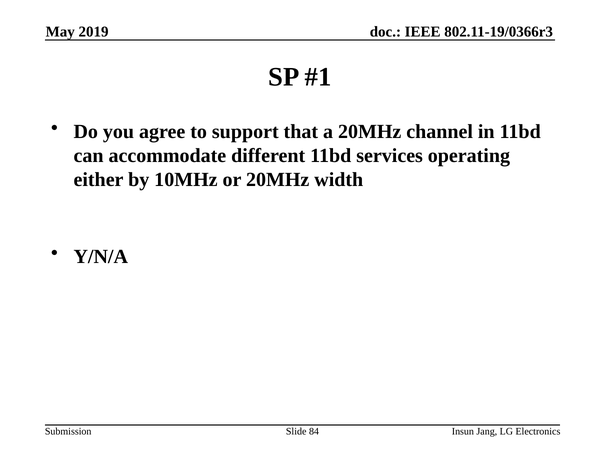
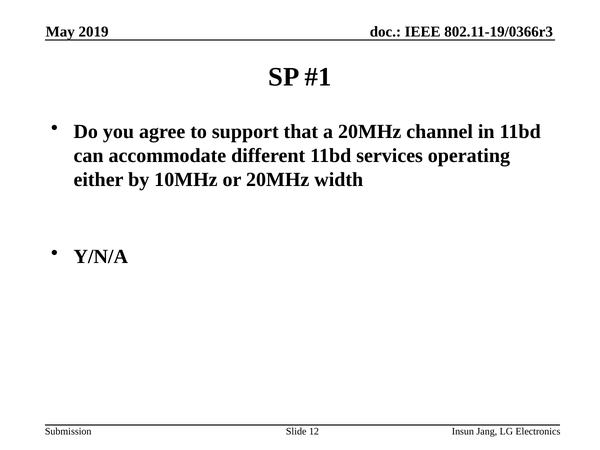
84: 84 -> 12
